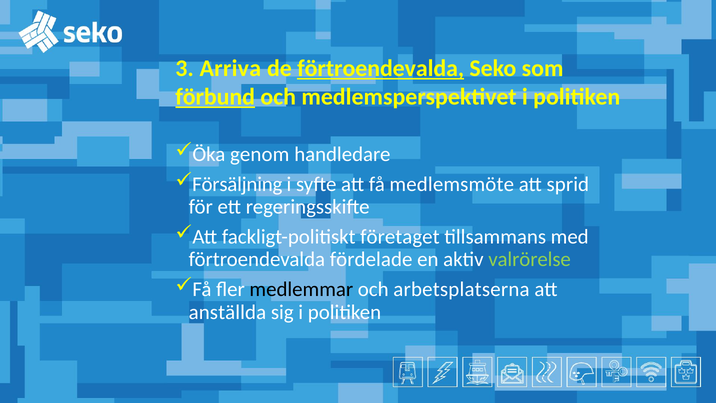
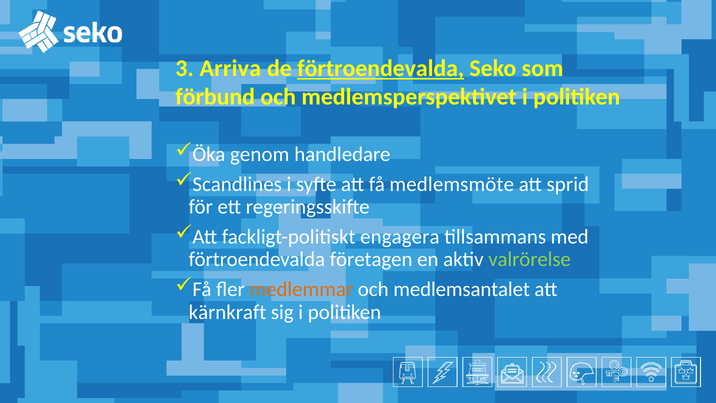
förbund underline: present -> none
Försäljning: Försäljning -> Scandlines
företaget: företaget -> engagera
fördelade: fördelade -> företagen
medlemmar colour: black -> orange
arbetsplatserna: arbetsplatserna -> medlemsantalet
anställda: anställda -> kärnkraft
